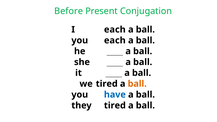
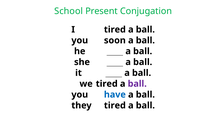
Before: Before -> School
I each: each -> tired
you each: each -> soon
ball at (137, 84) colour: orange -> purple
